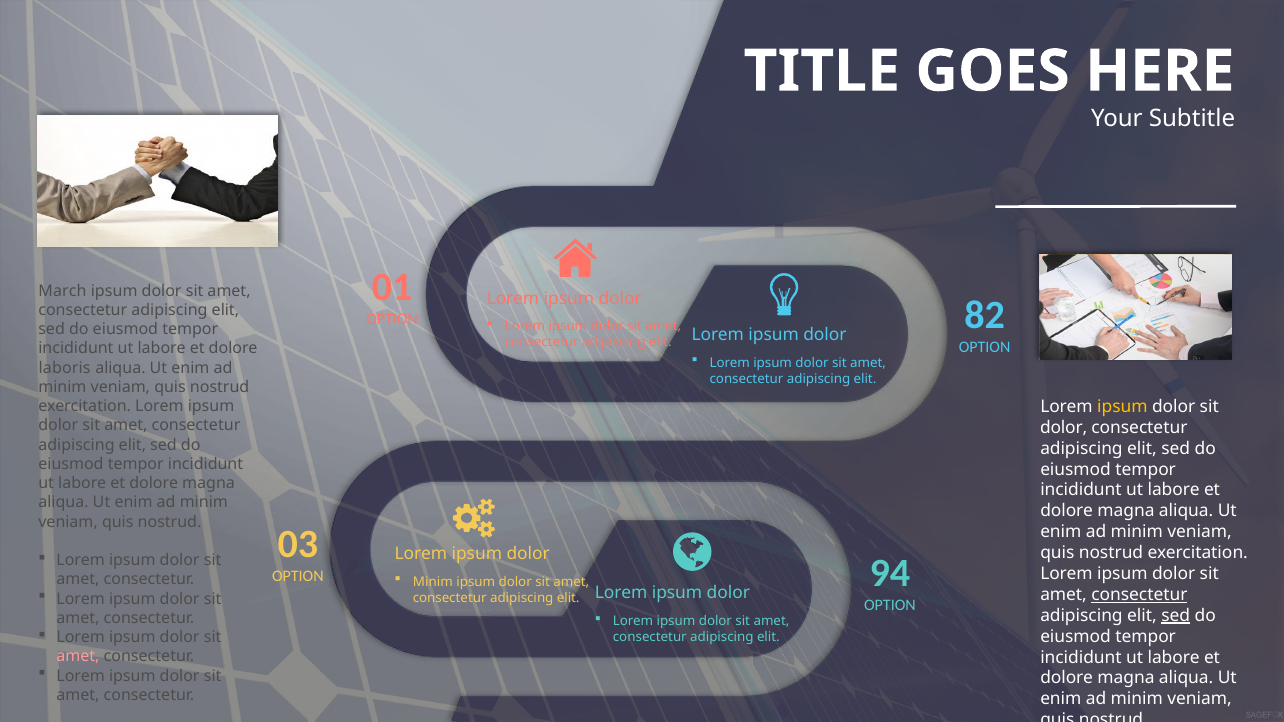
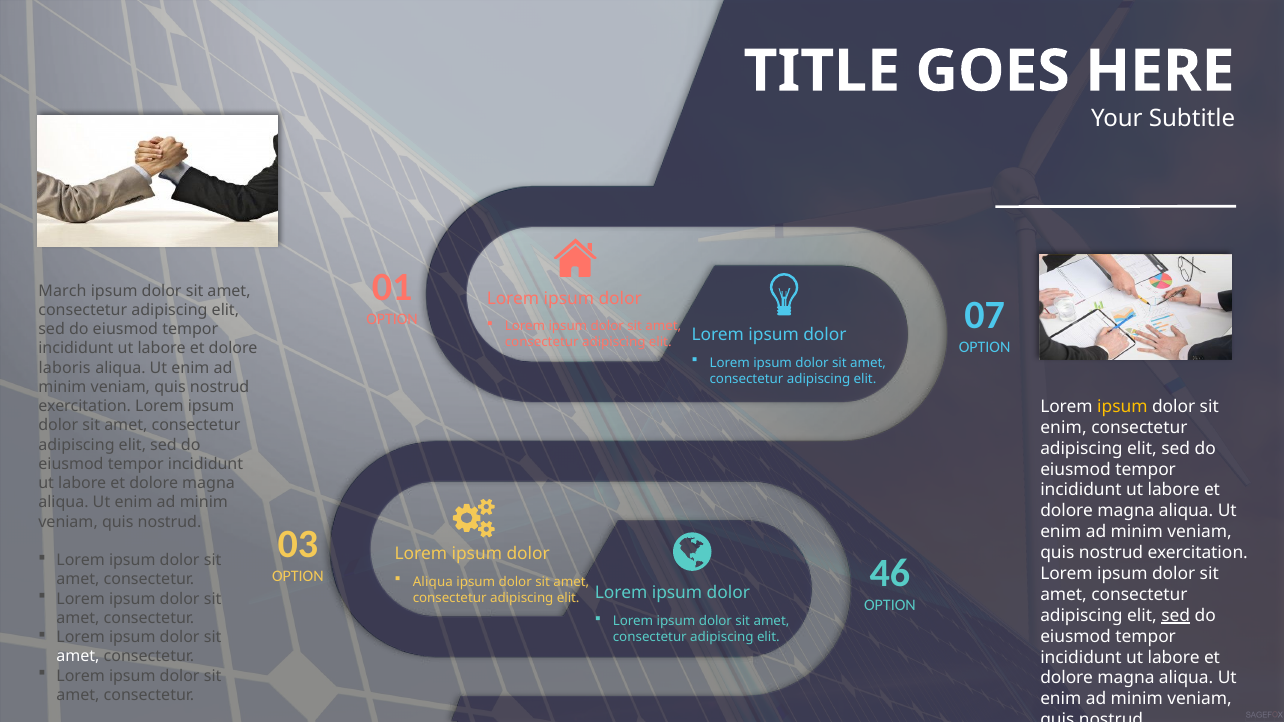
82: 82 -> 07
dolor at (1064, 428): dolor -> enim
94: 94 -> 46
Minim at (433, 582): Minim -> Aliqua
consectetur at (1139, 595) underline: present -> none
amet at (78, 657) colour: pink -> white
